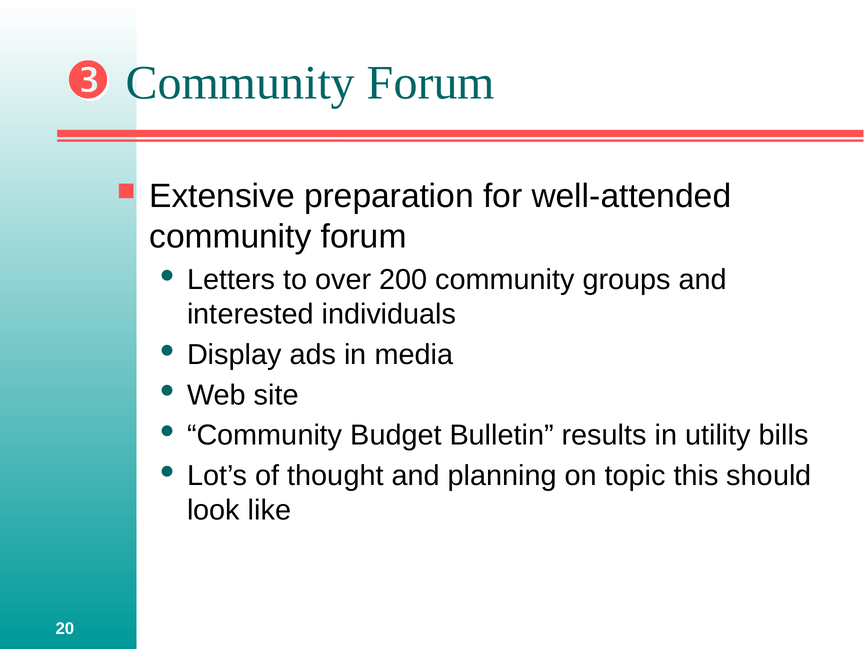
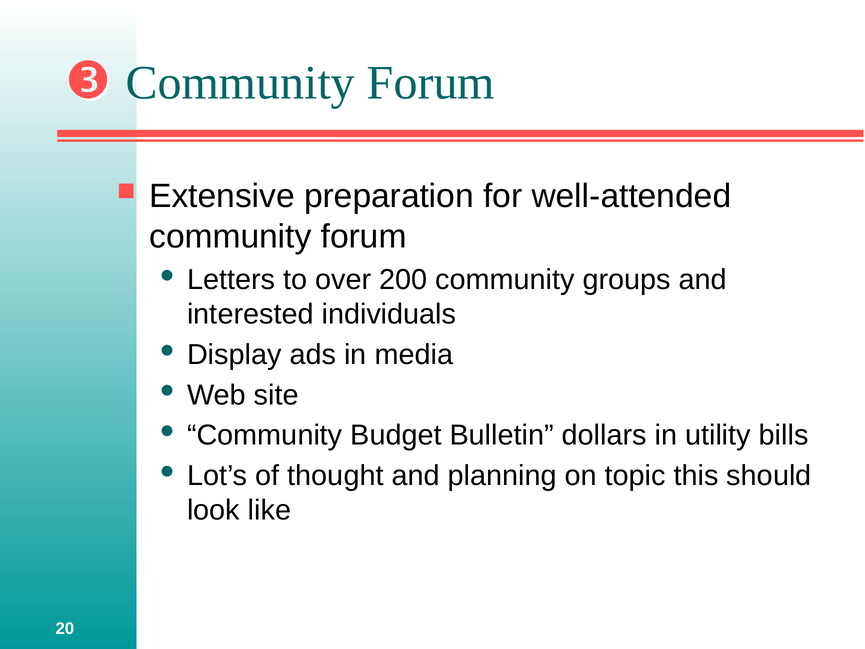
results: results -> dollars
